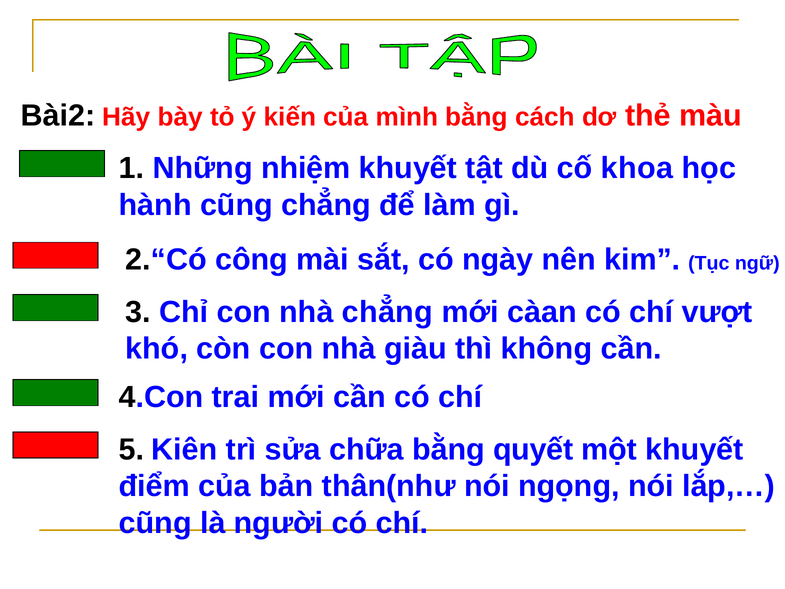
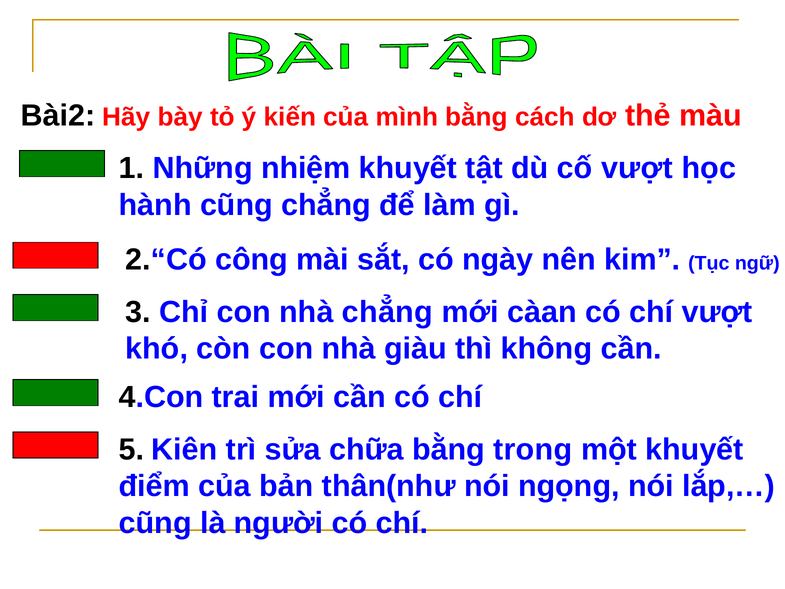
cố khoa: khoa -> vượt
quyết: quyết -> trong
